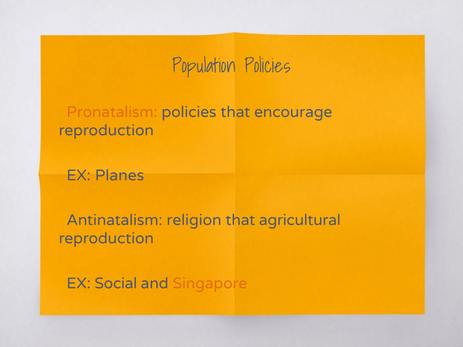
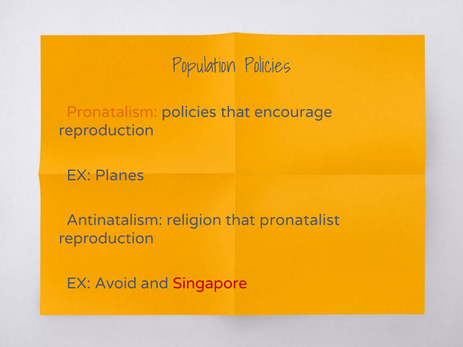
agricultural: agricultural -> pronatalist
Social: Social -> Avoid
Singapore colour: orange -> red
